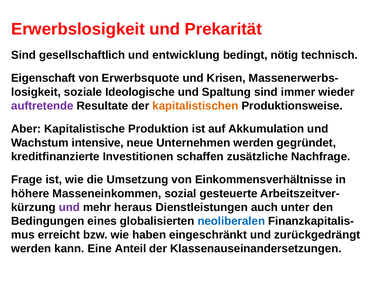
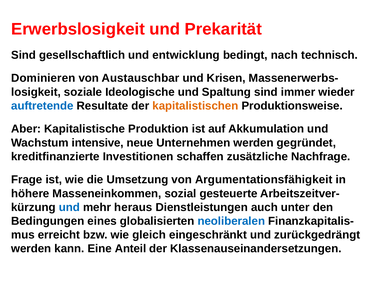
nötig: nötig -> nach
Eigenschaft: Eigenschaft -> Dominieren
Erwerbsquote: Erwerbsquote -> Austauschbar
auftretende colour: purple -> blue
Einkommensverhältnisse: Einkommensverhältnisse -> Argumentationsfähigkeit
und at (69, 207) colour: purple -> blue
haben: haben -> gleich
